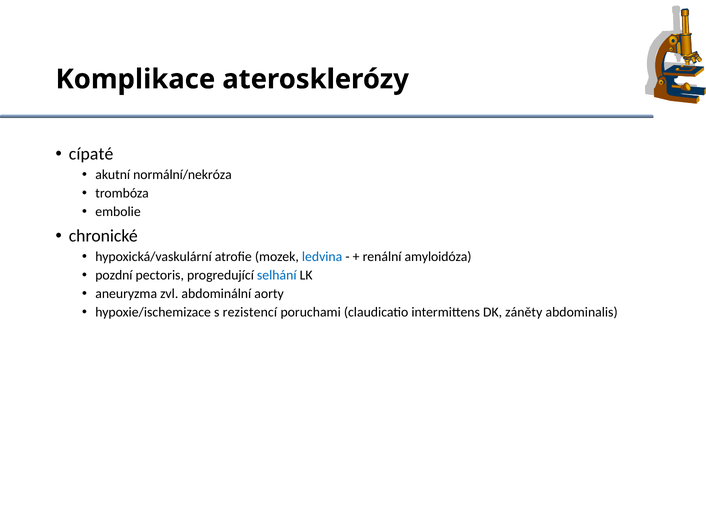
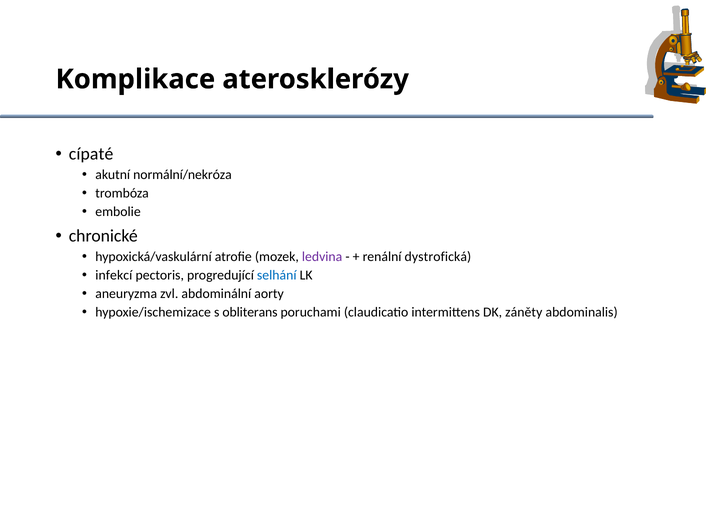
ledvina colour: blue -> purple
amyloidóza: amyloidóza -> dystrofická
pozdní: pozdní -> infekcí
rezistencí: rezistencí -> obliterans
